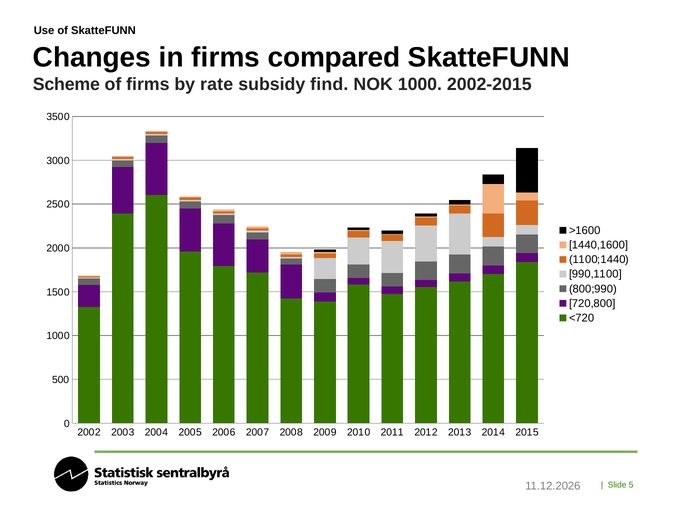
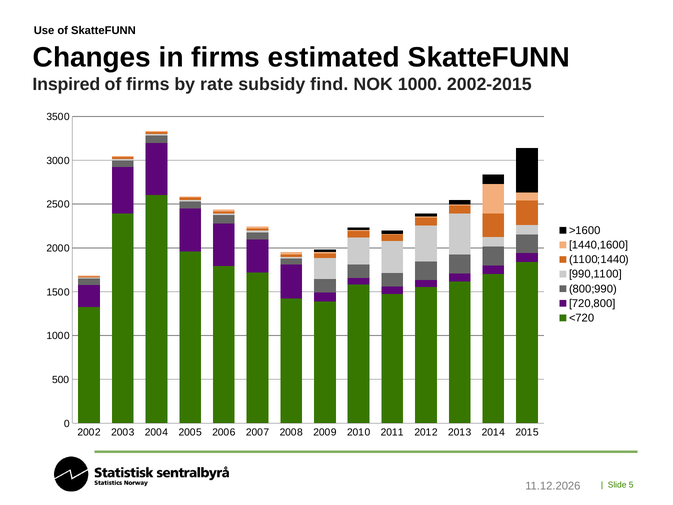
compared: compared -> estimated
Scheme: Scheme -> Inspired
